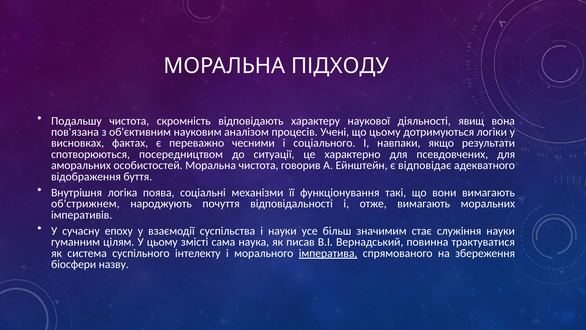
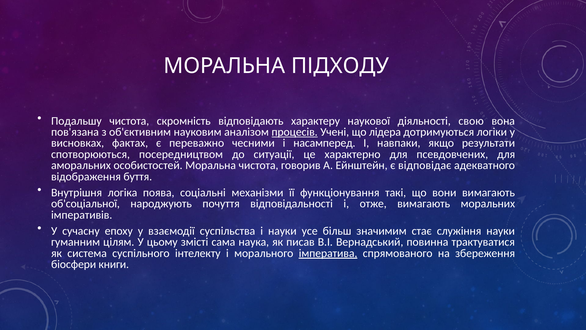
явищ: явищ -> свою
процесів underline: none -> present
що цьому: цьому -> лідера
соціального: соціального -> насамперед
об'стрижнем: об'стрижнем -> об'соціальної
назву: назву -> книги
